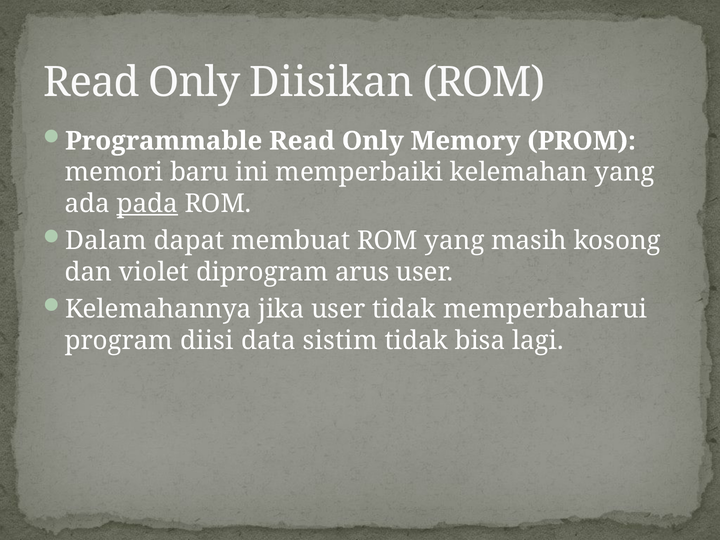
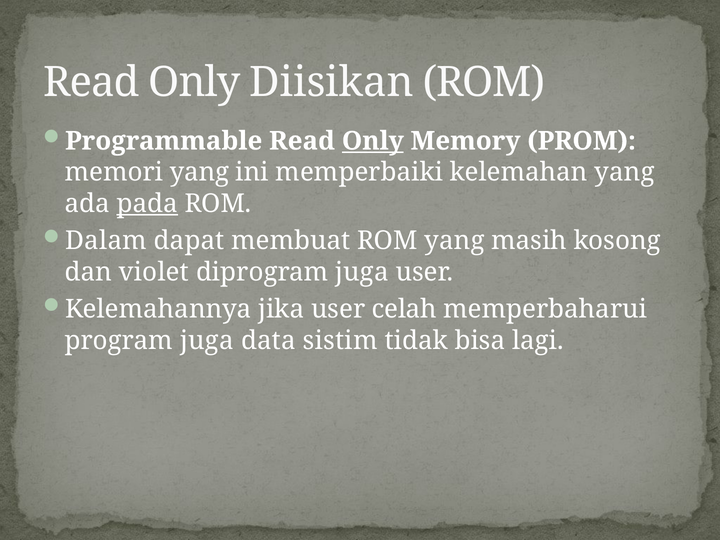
Only at (373, 141) underline: none -> present
memori baru: baru -> yang
diprogram arus: arus -> juga
user tidak: tidak -> celah
program diisi: diisi -> juga
